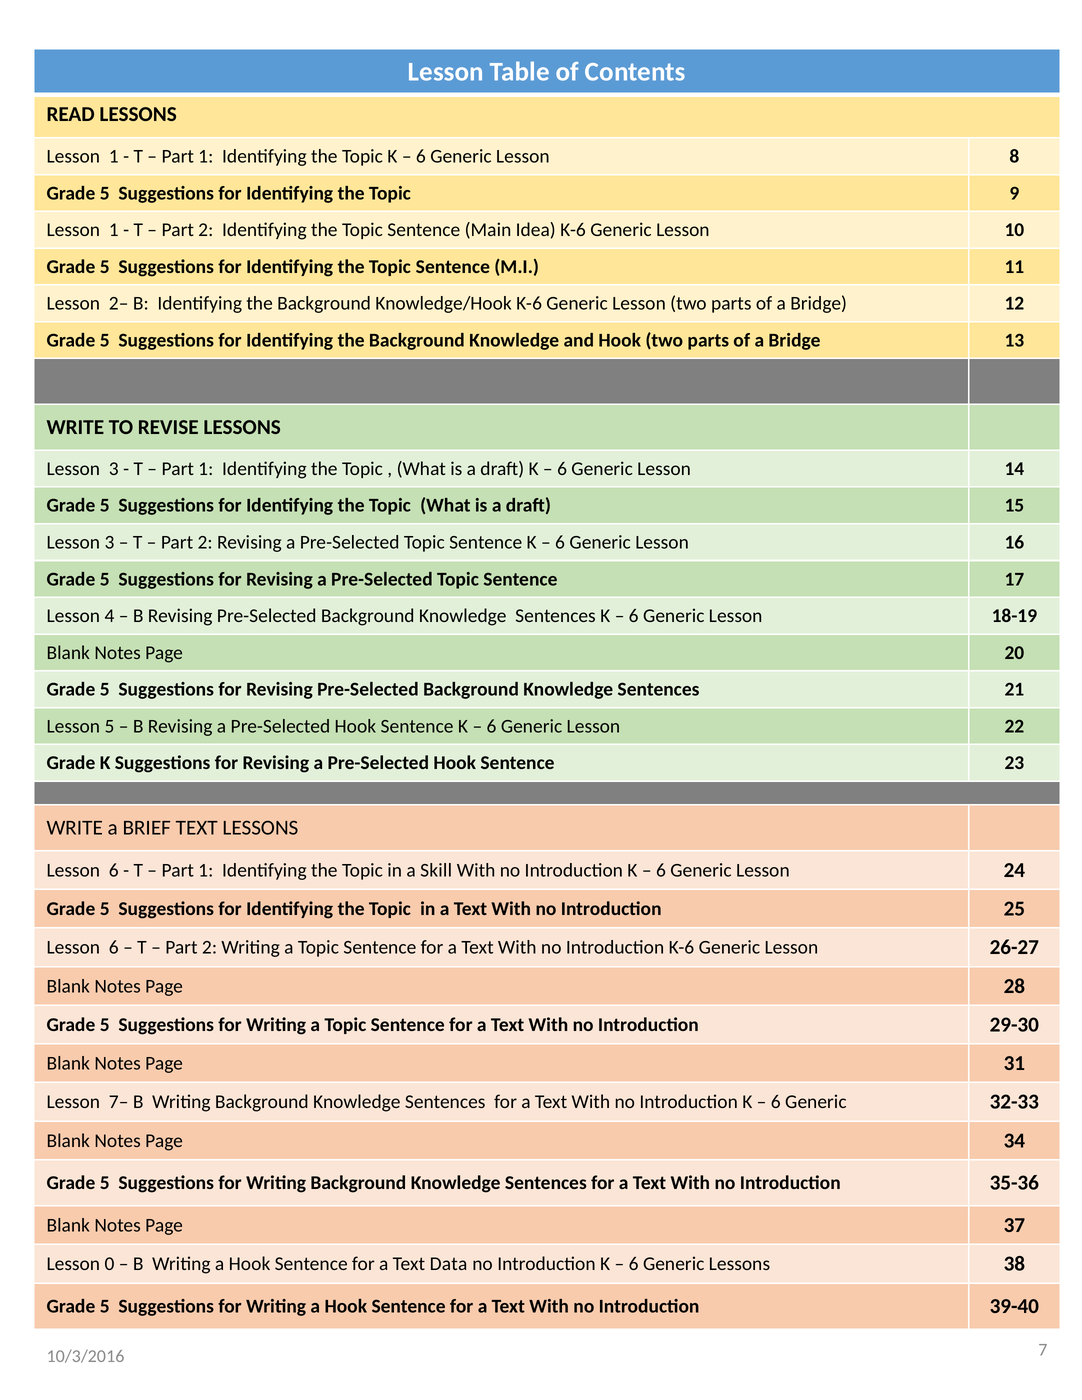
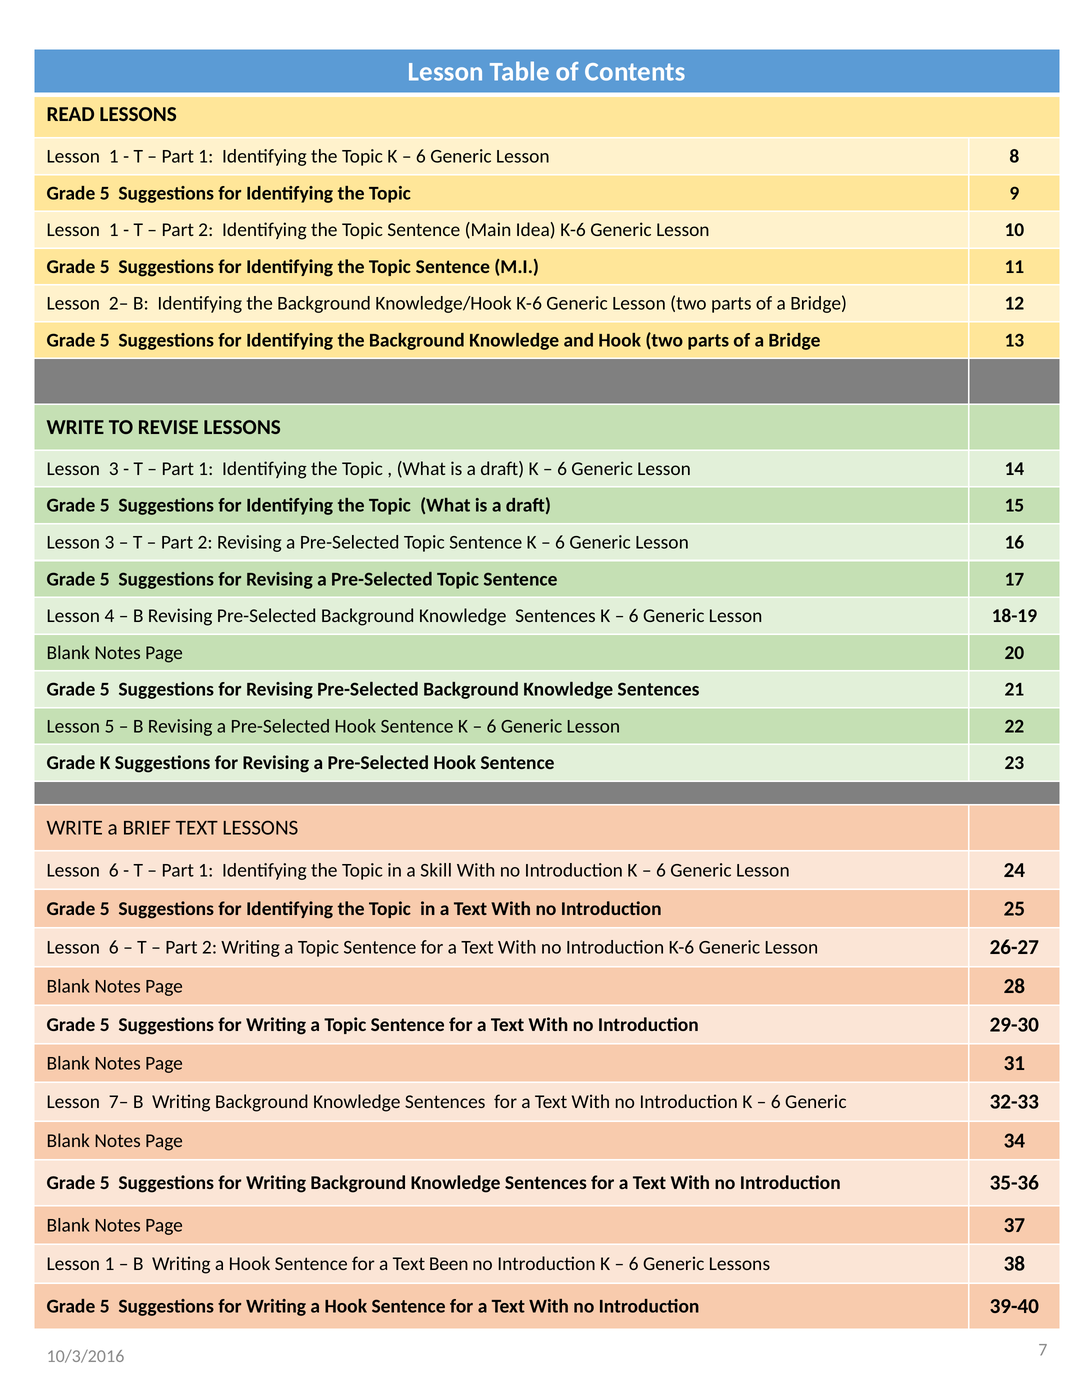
0 at (110, 1264): 0 -> 1
Data: Data -> Been
